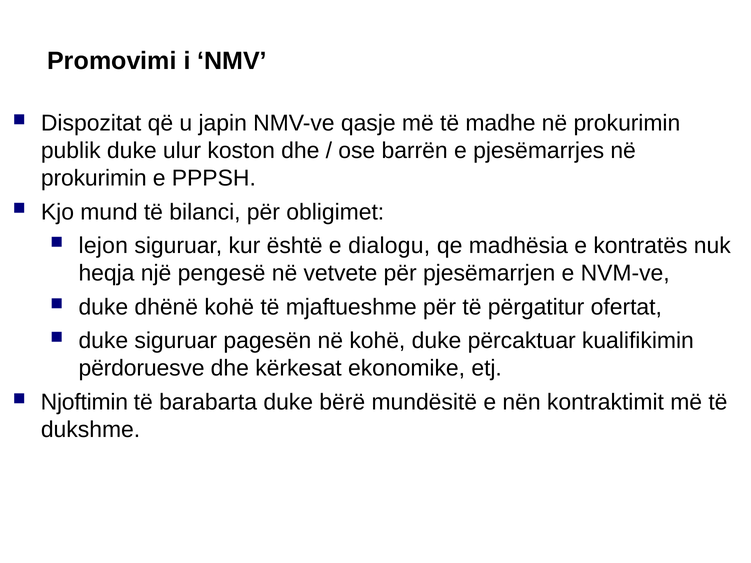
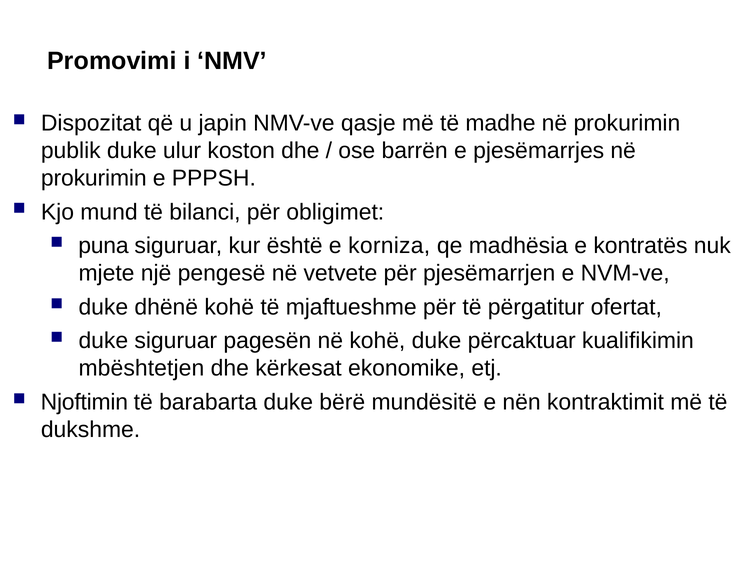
lejon: lejon -> puna
dialogu: dialogu -> korniza
heqja: heqja -> mjete
përdoruesve: përdoruesve -> mbështetjen
